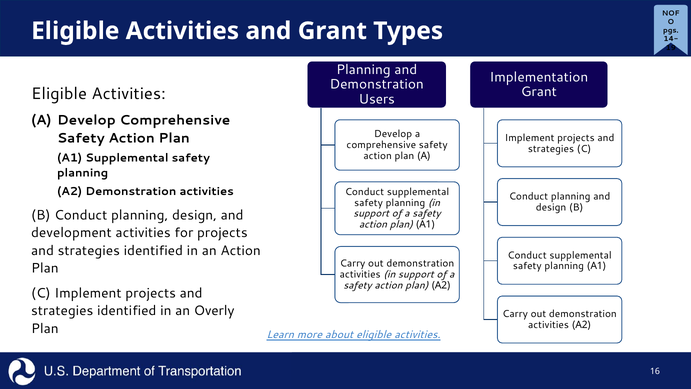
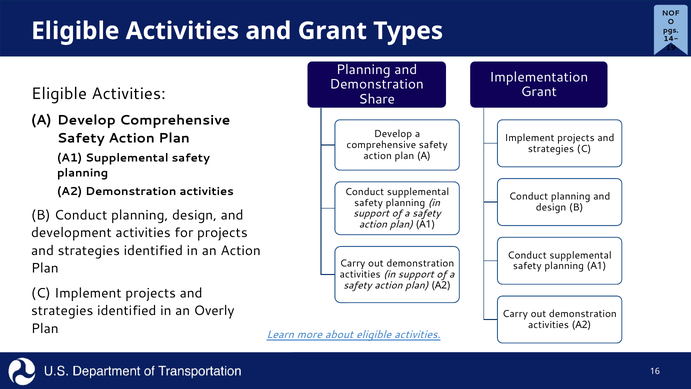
Users: Users -> Share
